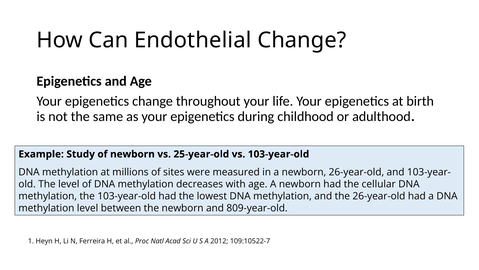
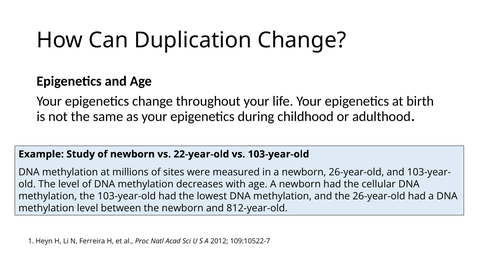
Endothelial: Endothelial -> Duplication
25-year-old: 25-year-old -> 22-year-old
809-year-old: 809-year-old -> 812-year-old
